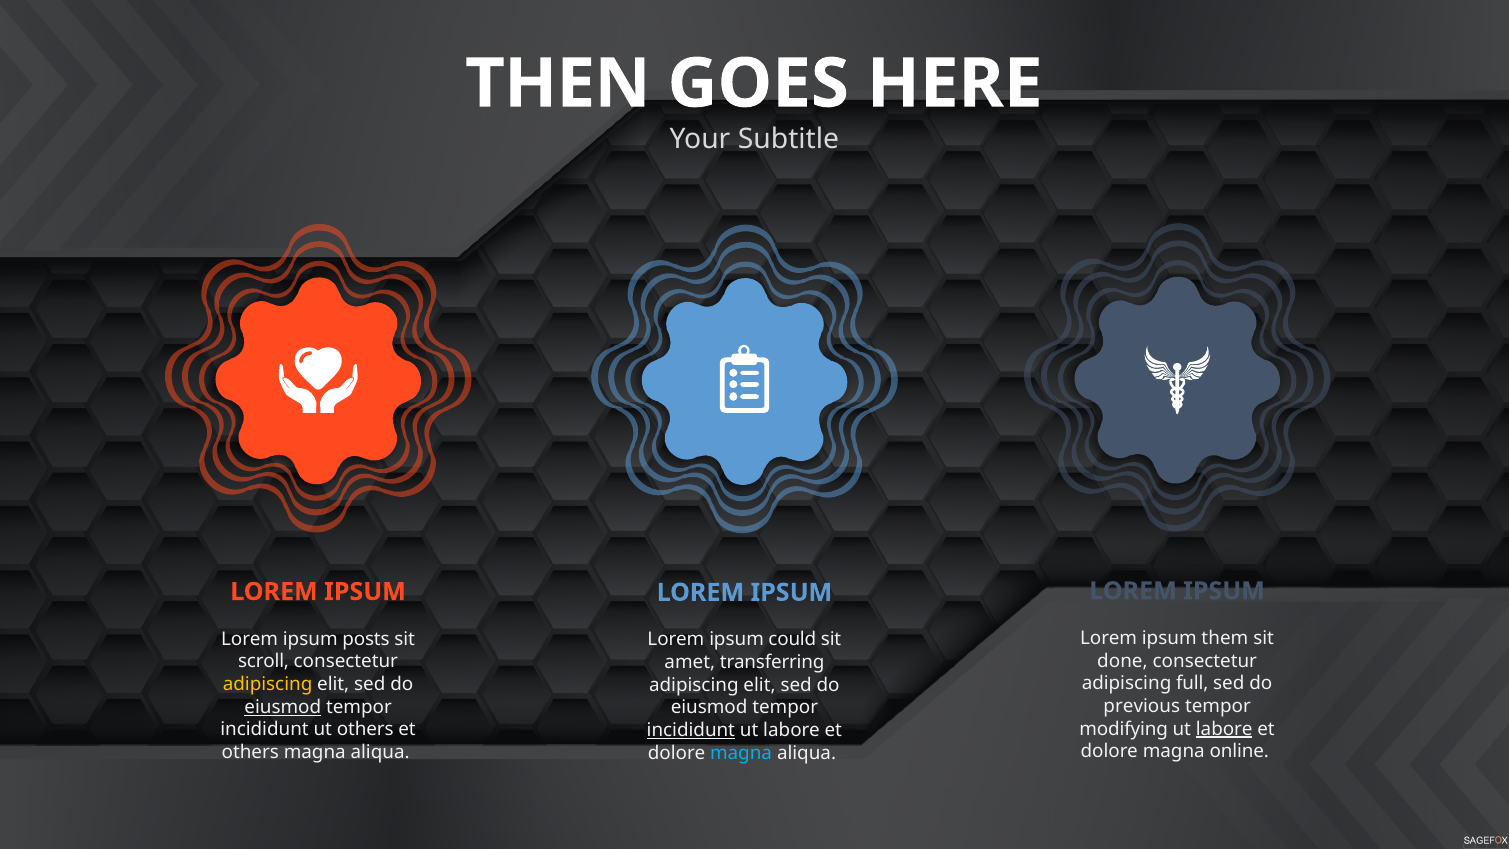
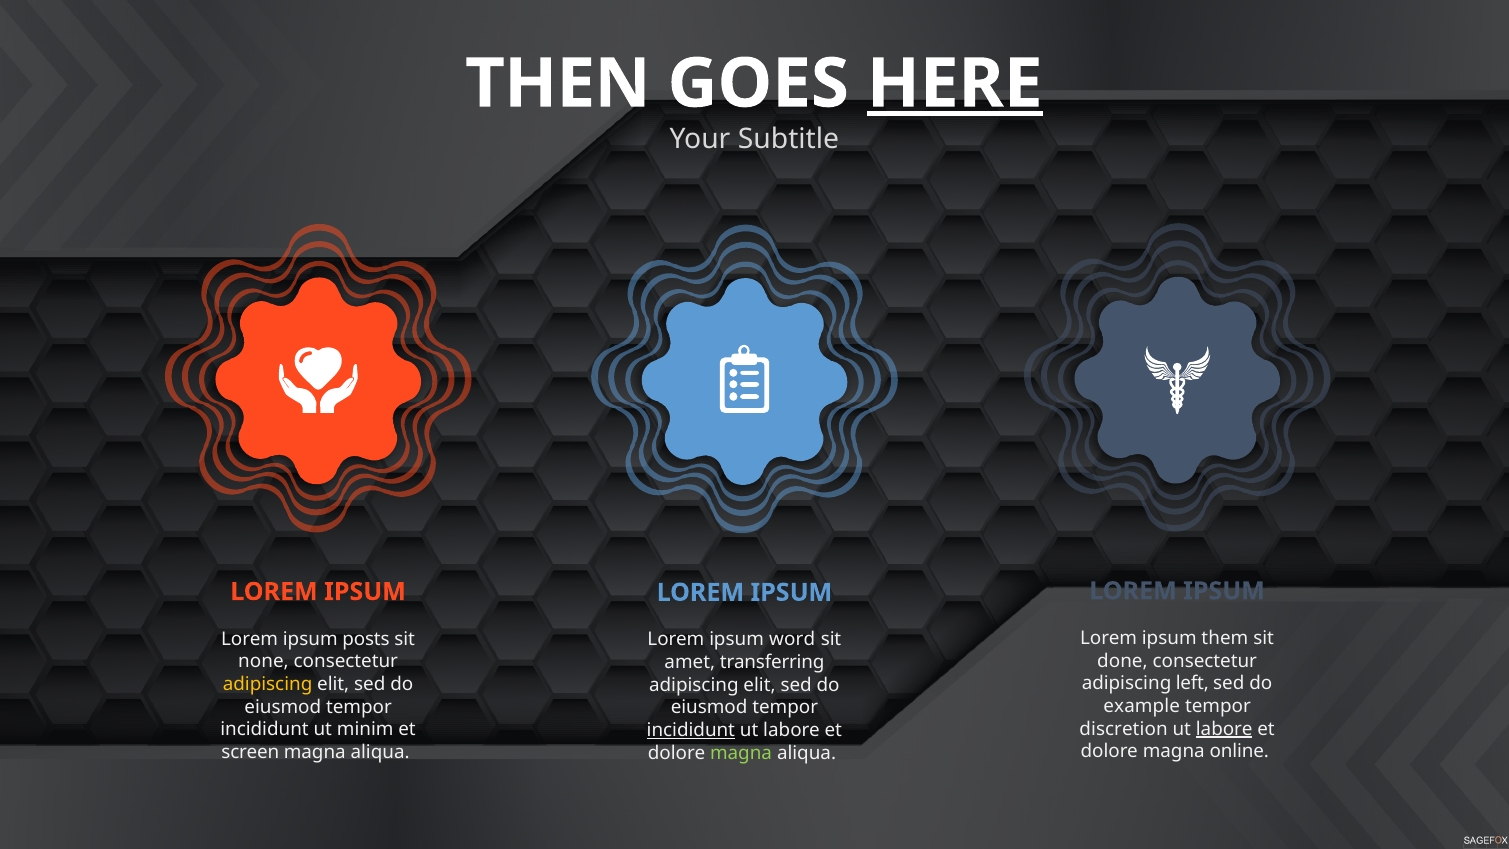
HERE underline: none -> present
could: could -> word
scroll: scroll -> none
full: full -> left
previous: previous -> example
eiusmod at (283, 707) underline: present -> none
modifying: modifying -> discretion
ut others: others -> minim
others at (250, 752): others -> screen
magna at (741, 753) colour: light blue -> light green
